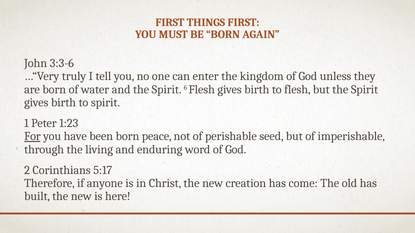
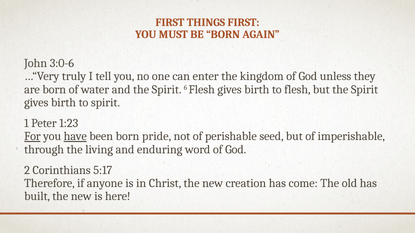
3:3-6: 3:3-6 -> 3:0-6
have underline: none -> present
peace: peace -> pride
